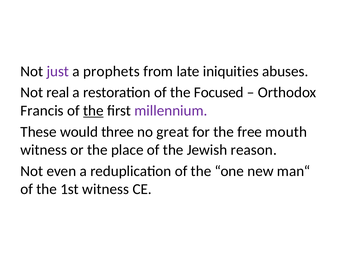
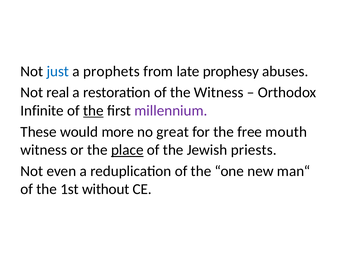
just colour: purple -> blue
iniquities: iniquities -> prophesy
the Focused: Focused -> Witness
Francis: Francis -> Infinite
three: three -> more
place underline: none -> present
reason: reason -> priests
1st witness: witness -> without
